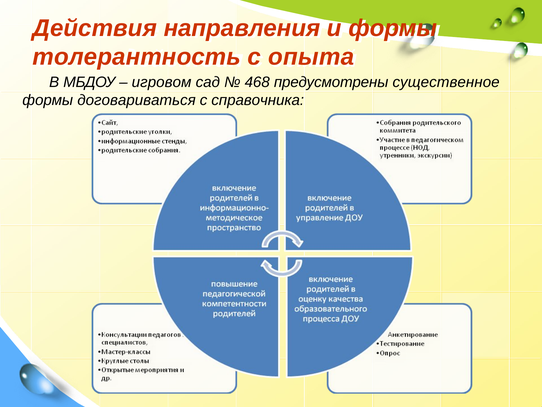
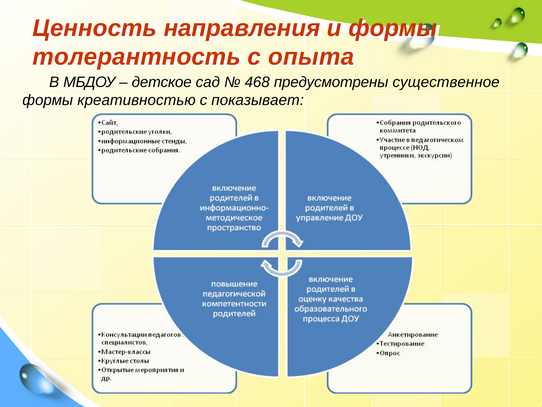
Действия: Действия -> Ценность
игровом: игровом -> детское
договариваться: договариваться -> креативностью
справочника: справочника -> показывает
